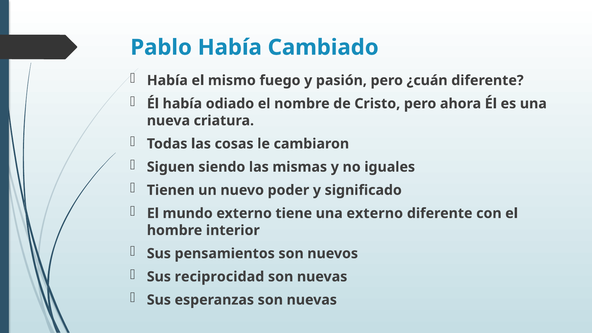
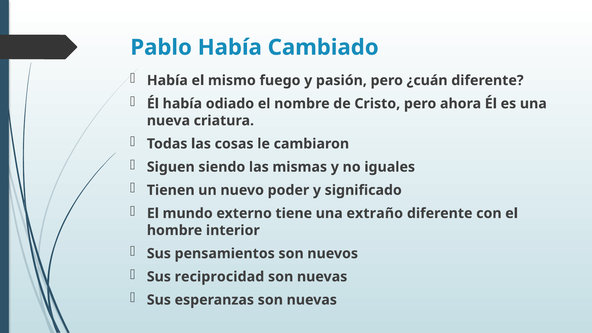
una externo: externo -> extraño
